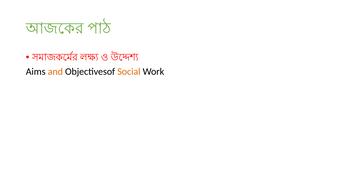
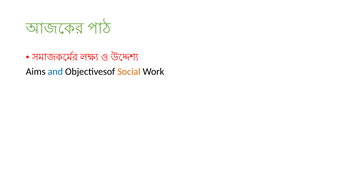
and colour: orange -> blue
